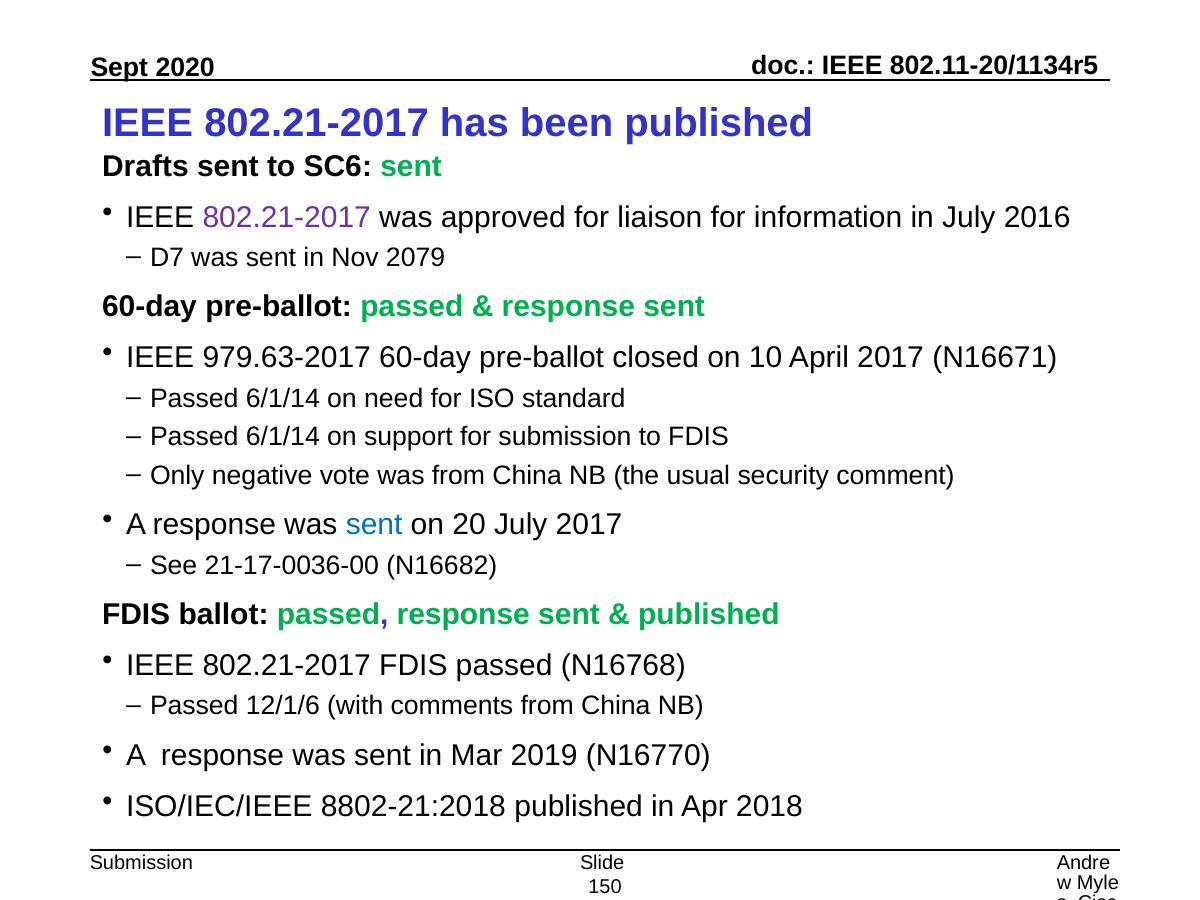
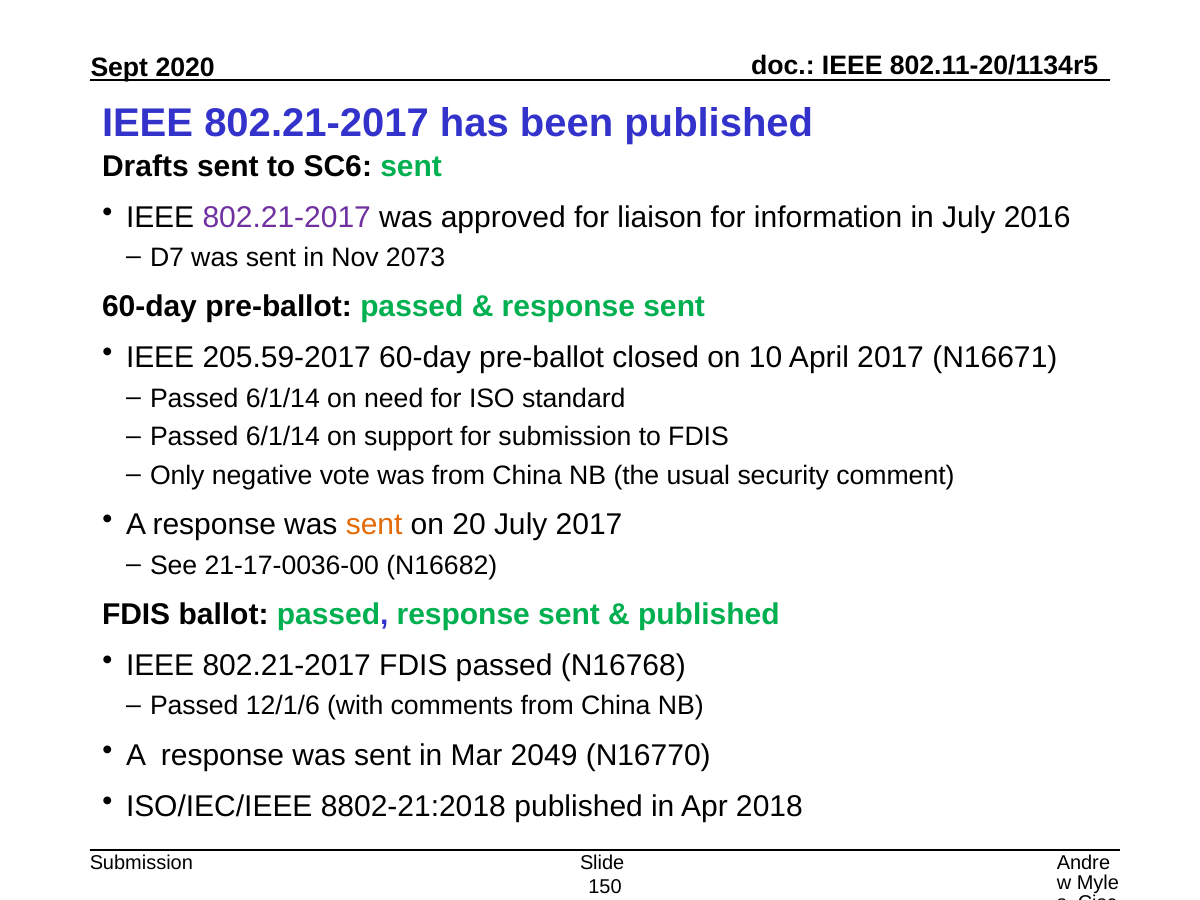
2079: 2079 -> 2073
979.63-2017: 979.63-2017 -> 205.59-2017
sent at (374, 525) colour: blue -> orange
2019: 2019 -> 2049
